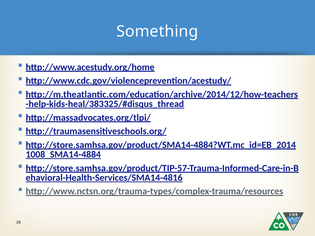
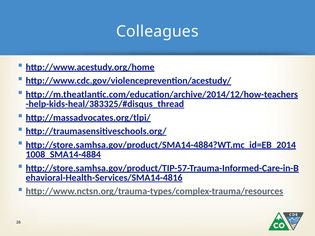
Something: Something -> Colleagues
